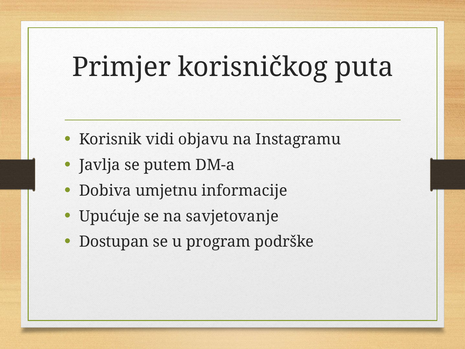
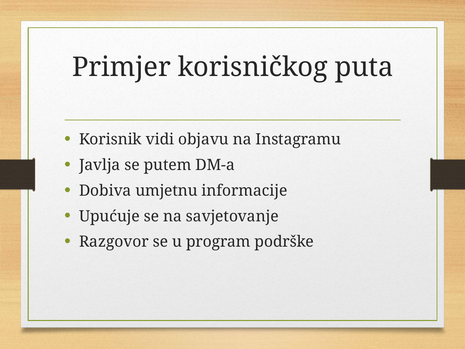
Dostupan: Dostupan -> Razgovor
